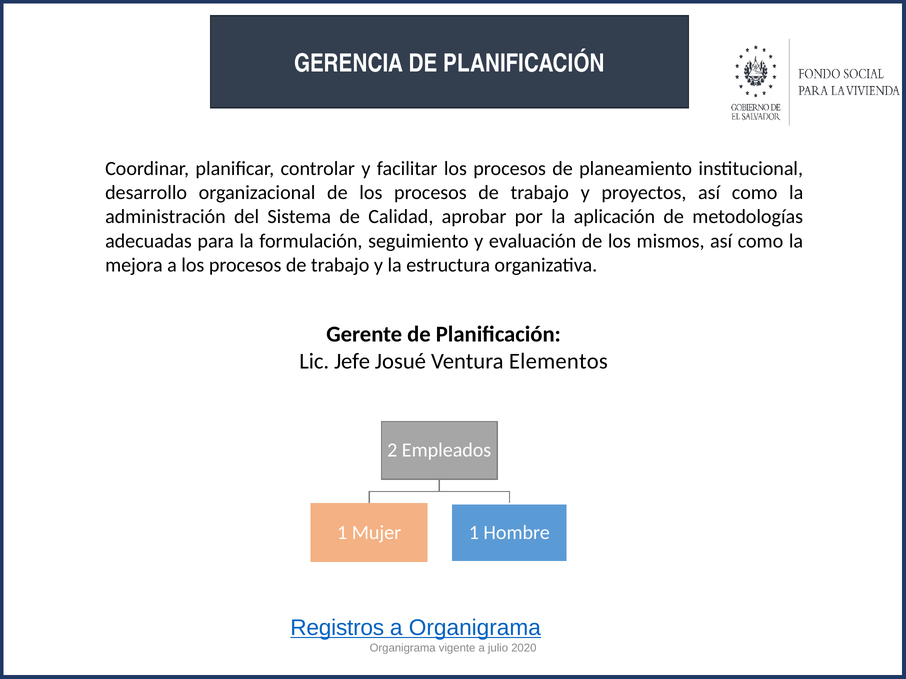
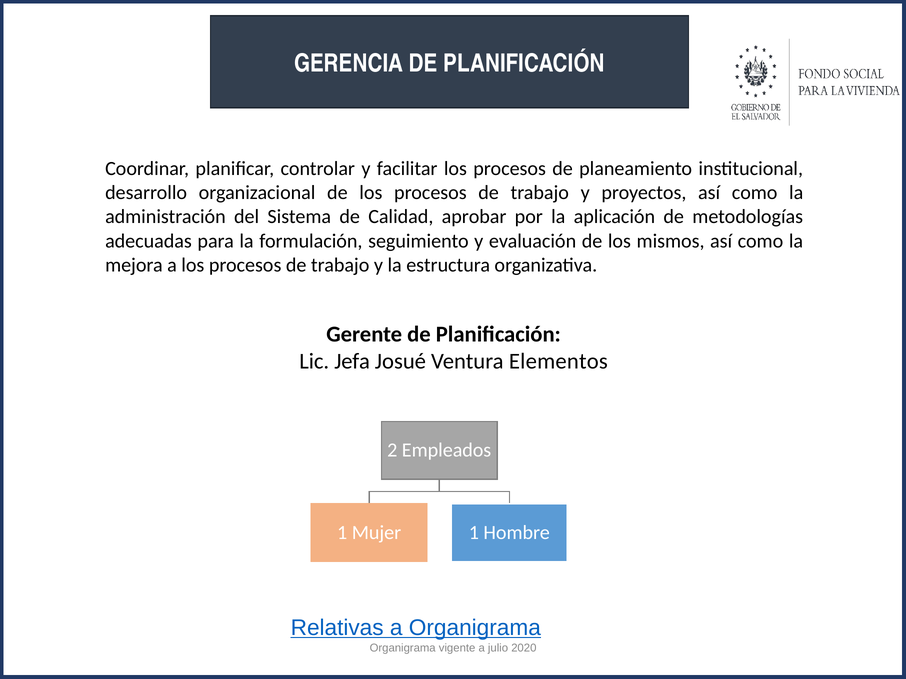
Jefe: Jefe -> Jefa
Registros: Registros -> Relativas
